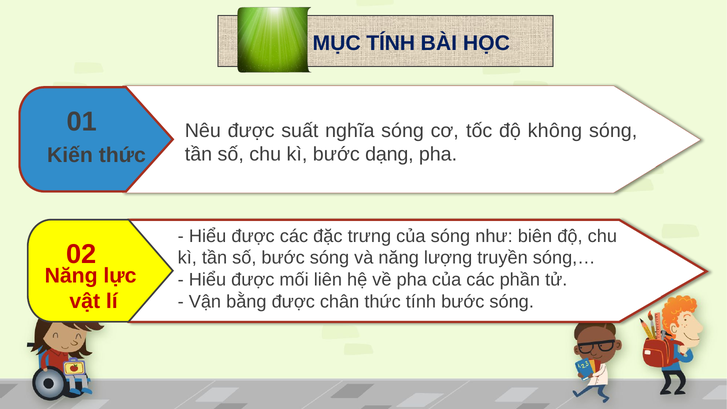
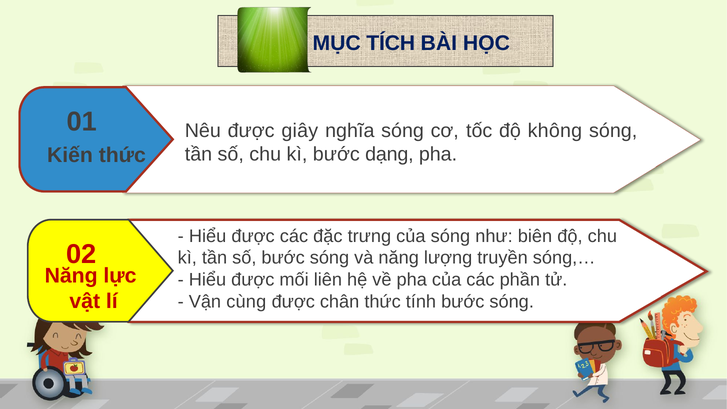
MỤC TÍNH: TÍNH -> TÍCH
suất: suất -> giây
bằng: bằng -> cùng
